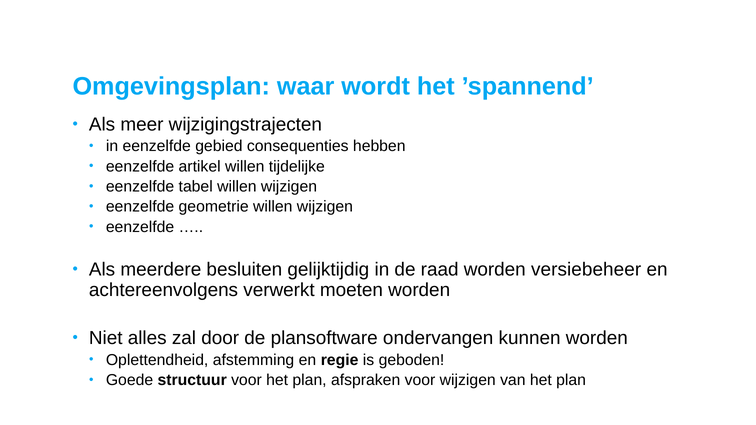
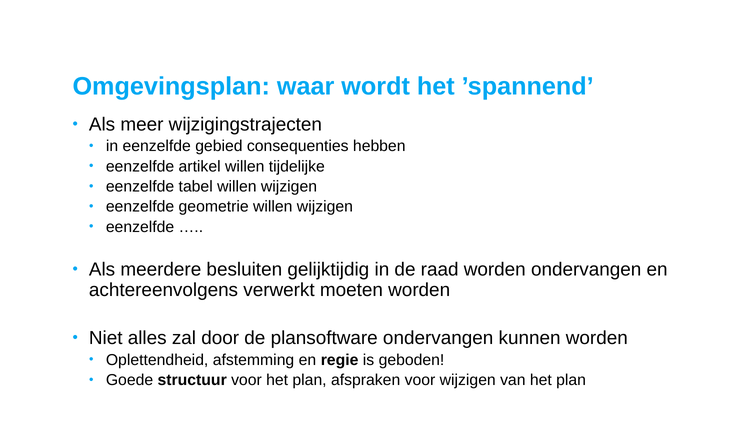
worden versiebeheer: versiebeheer -> ondervangen
